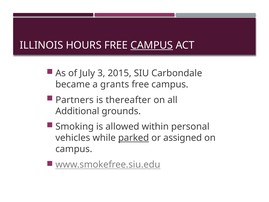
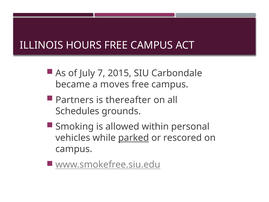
CAMPUS at (152, 45) underline: present -> none
3: 3 -> 7
grants: grants -> moves
Additional: Additional -> Schedules
assigned: assigned -> rescored
